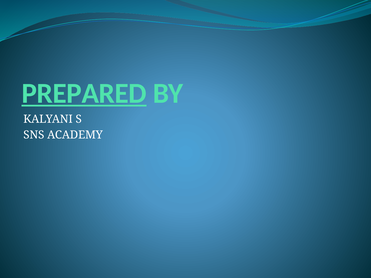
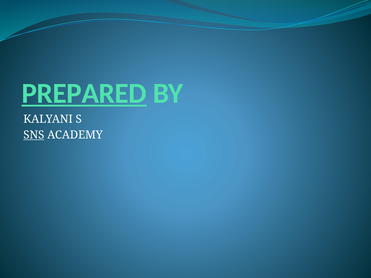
SNS underline: none -> present
